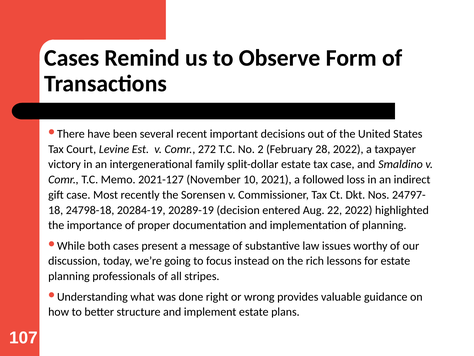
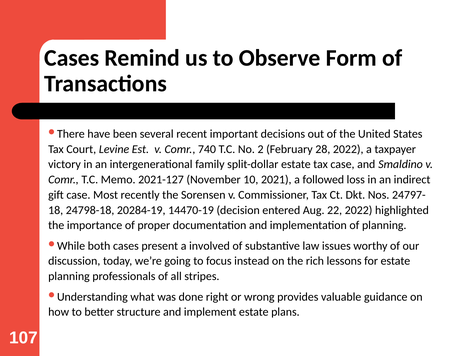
272: 272 -> 740
20289-19: 20289-19 -> 14470-19
message: message -> involved
